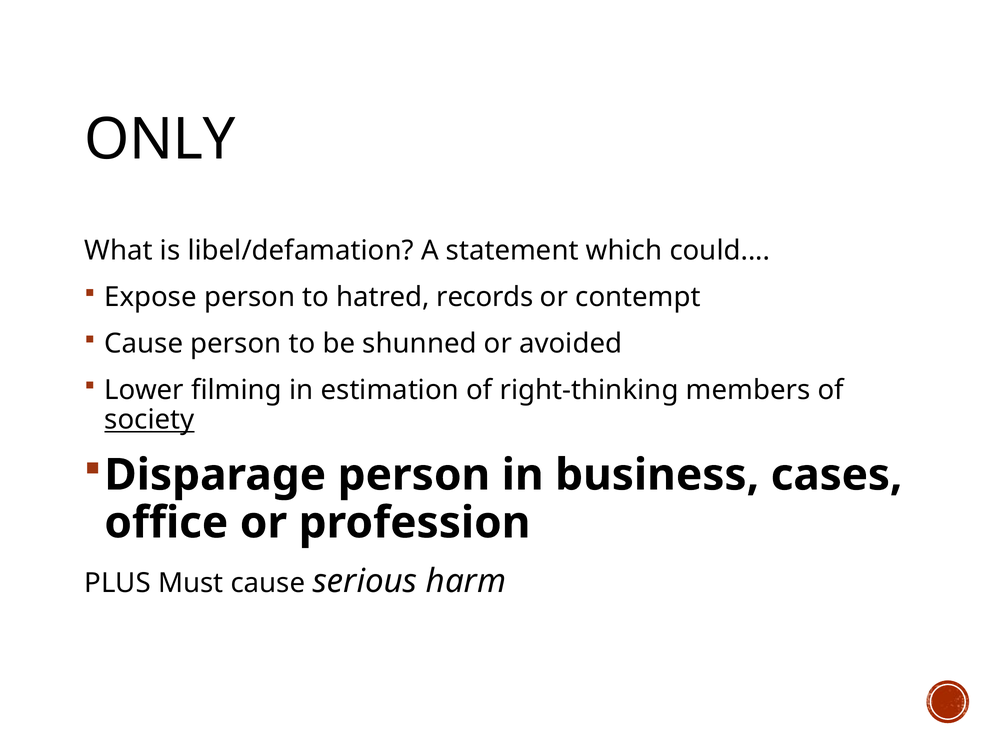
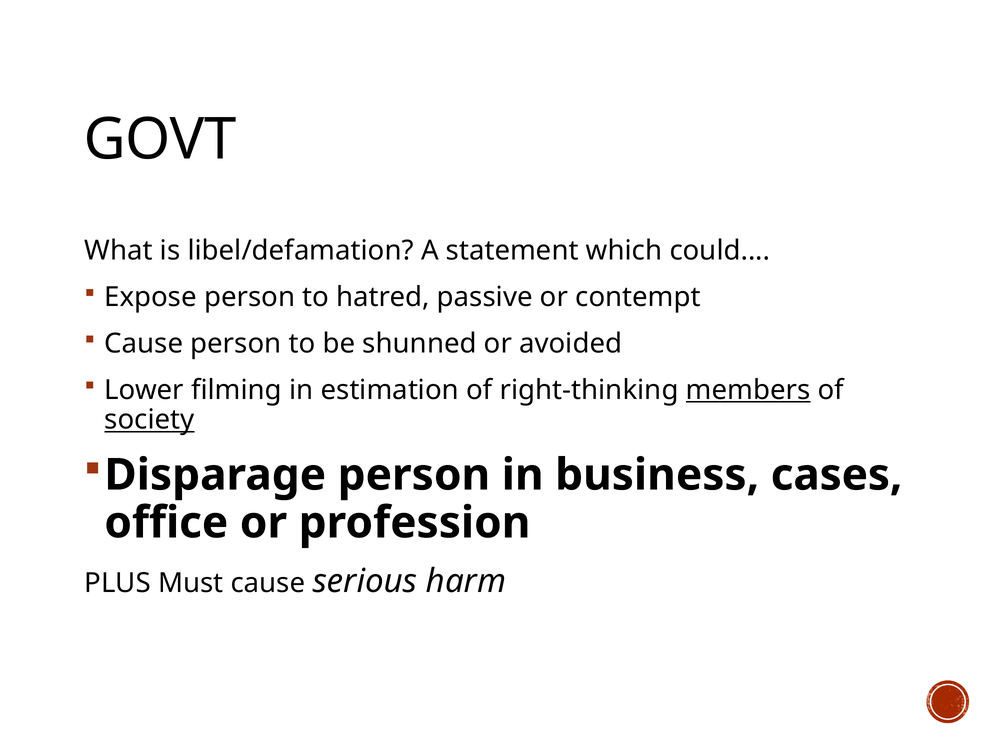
ONLY: ONLY -> GOVT
records: records -> passive
members underline: none -> present
